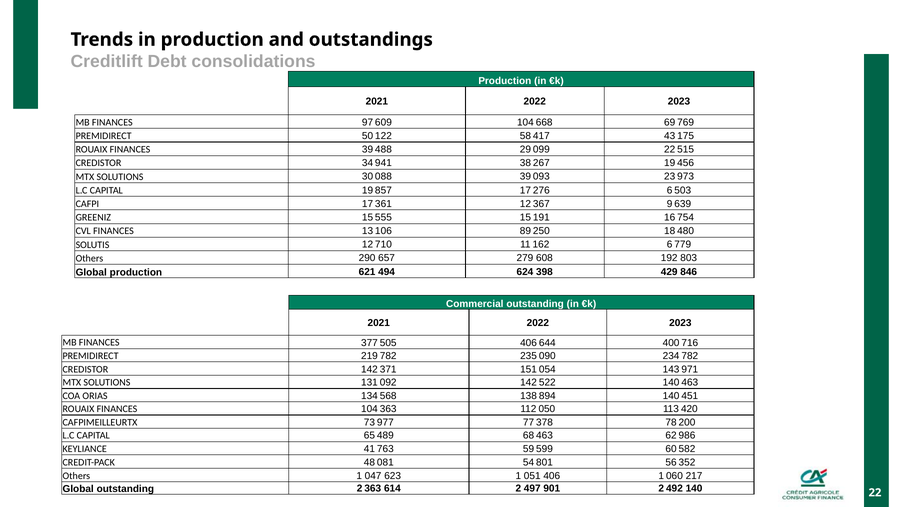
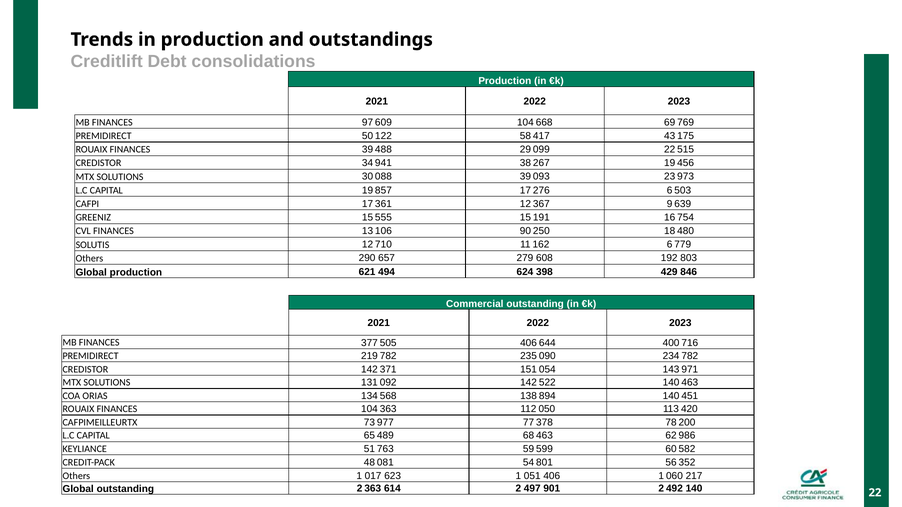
89: 89 -> 90
41: 41 -> 51
047: 047 -> 017
